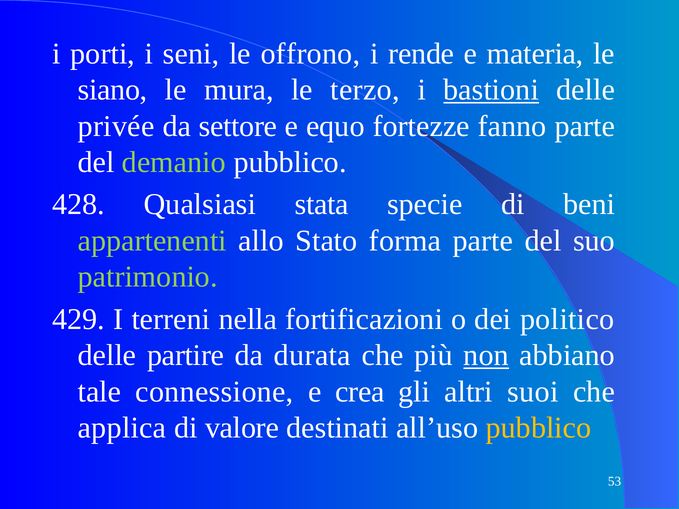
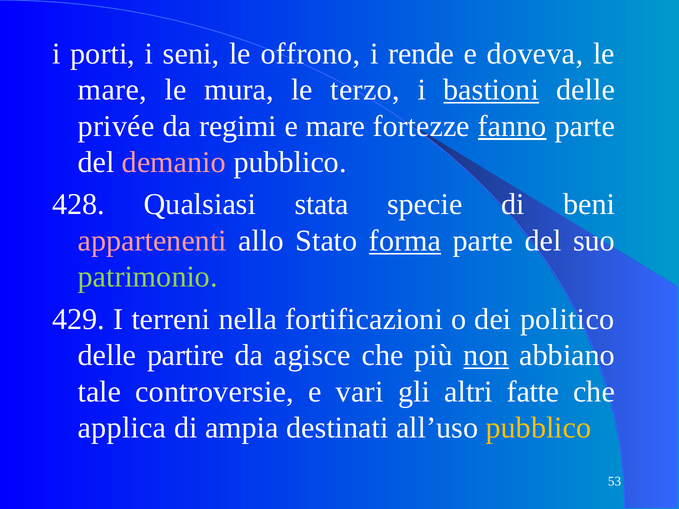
materia: materia -> doveva
siano at (113, 90): siano -> mare
settore: settore -> regimi
e equo: equo -> mare
fanno underline: none -> present
demanio colour: light green -> pink
appartenenti colour: light green -> pink
forma underline: none -> present
durata: durata -> agisce
connessione: connessione -> controversie
crea: crea -> vari
suoi: suoi -> fatte
valore: valore -> ampia
